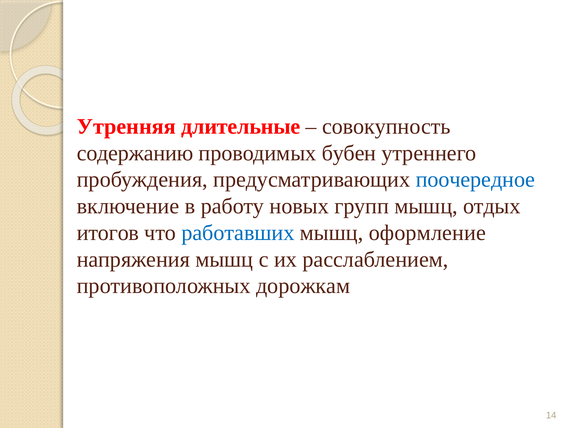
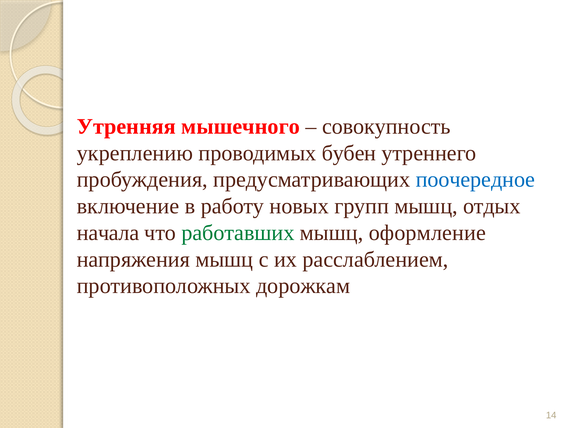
длительные: длительные -> мышечного
содержанию: содержанию -> укреплению
итогов: итогов -> начала
работавших colour: blue -> green
